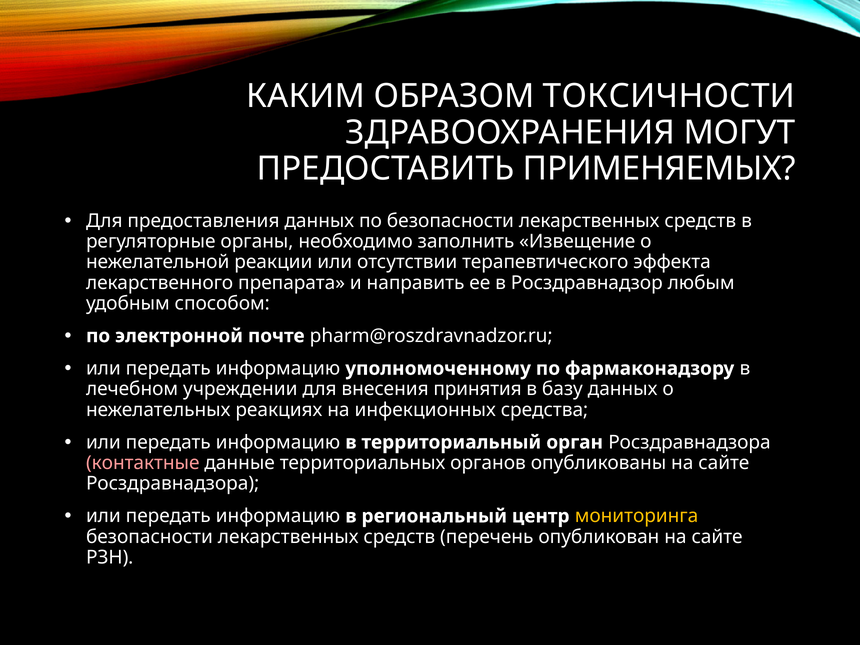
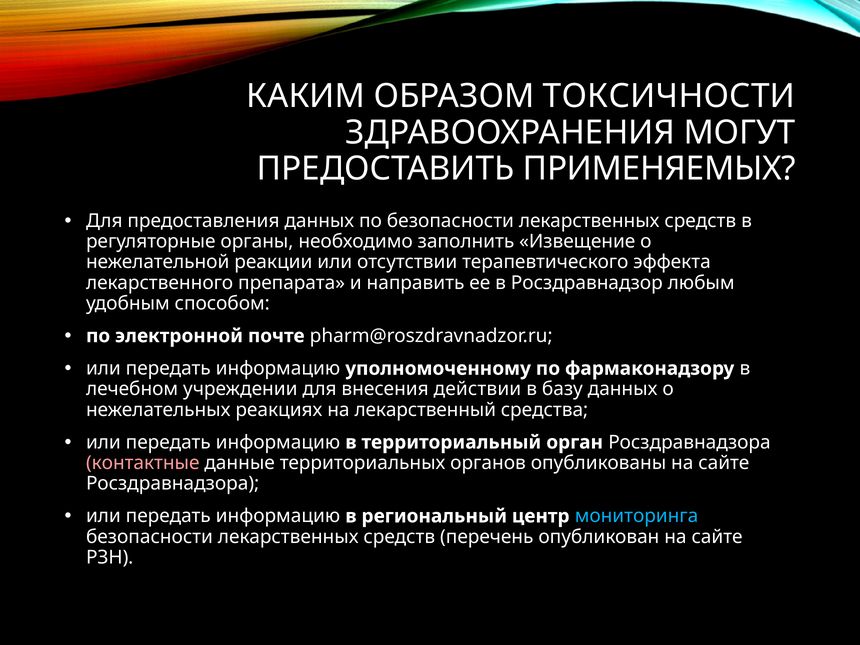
принятия: принятия -> действии
инфекционных: инфекционных -> лекарственный
мониторинга colour: yellow -> light blue
